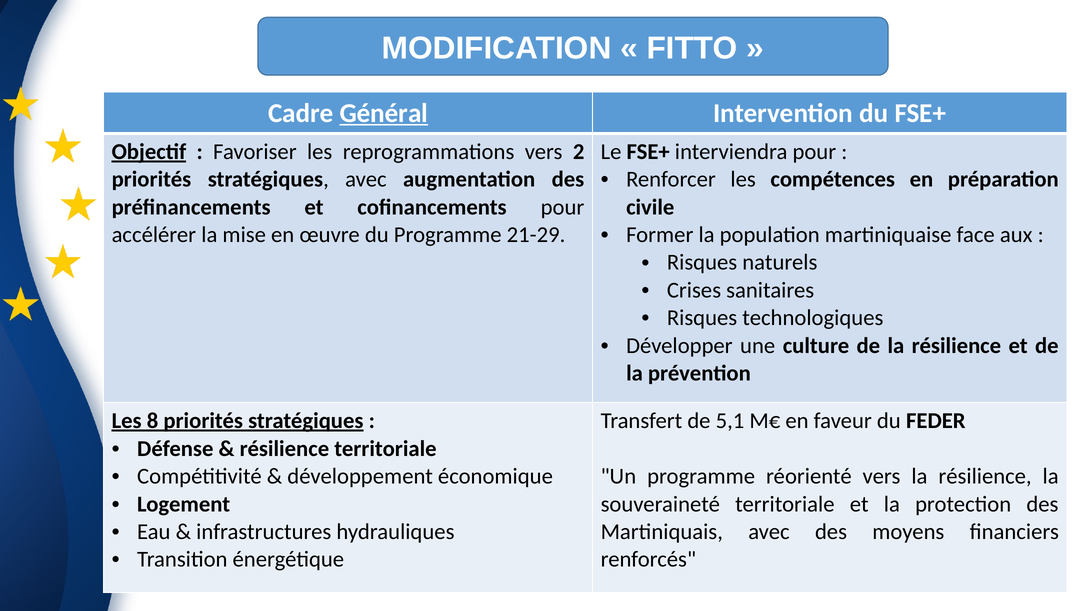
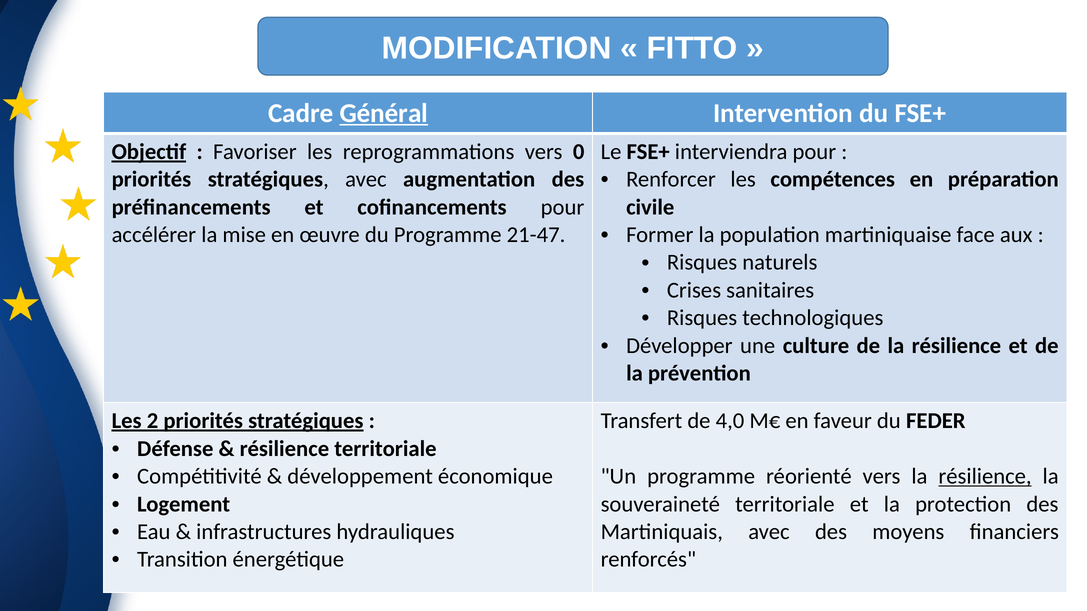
2: 2 -> 0
21-29: 21-29 -> 21-47
8: 8 -> 2
5,1: 5,1 -> 4,0
résilience at (985, 477) underline: none -> present
